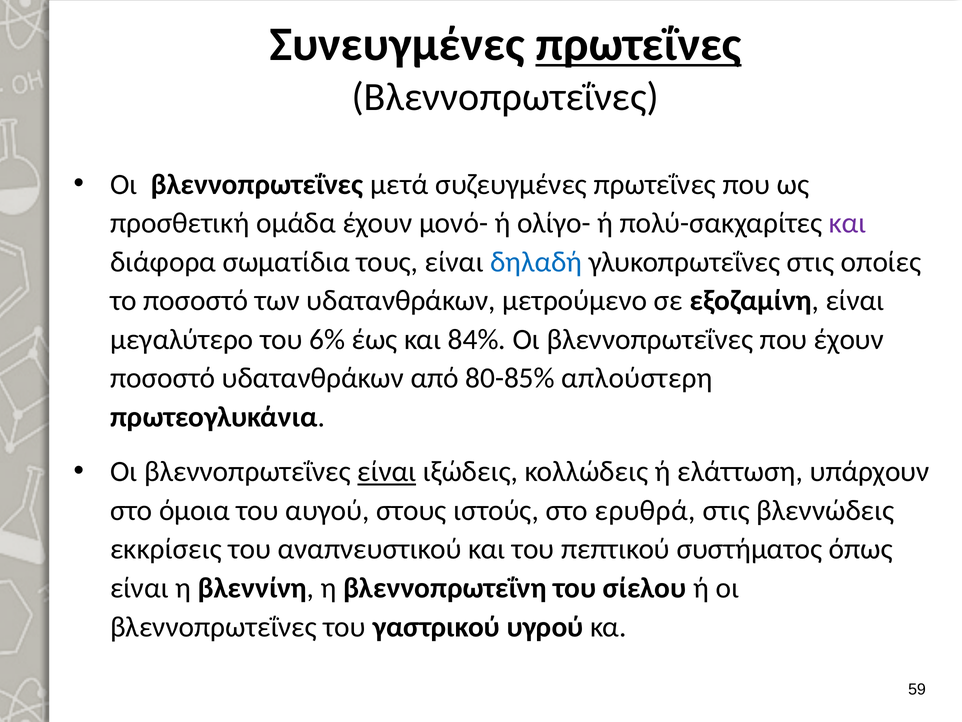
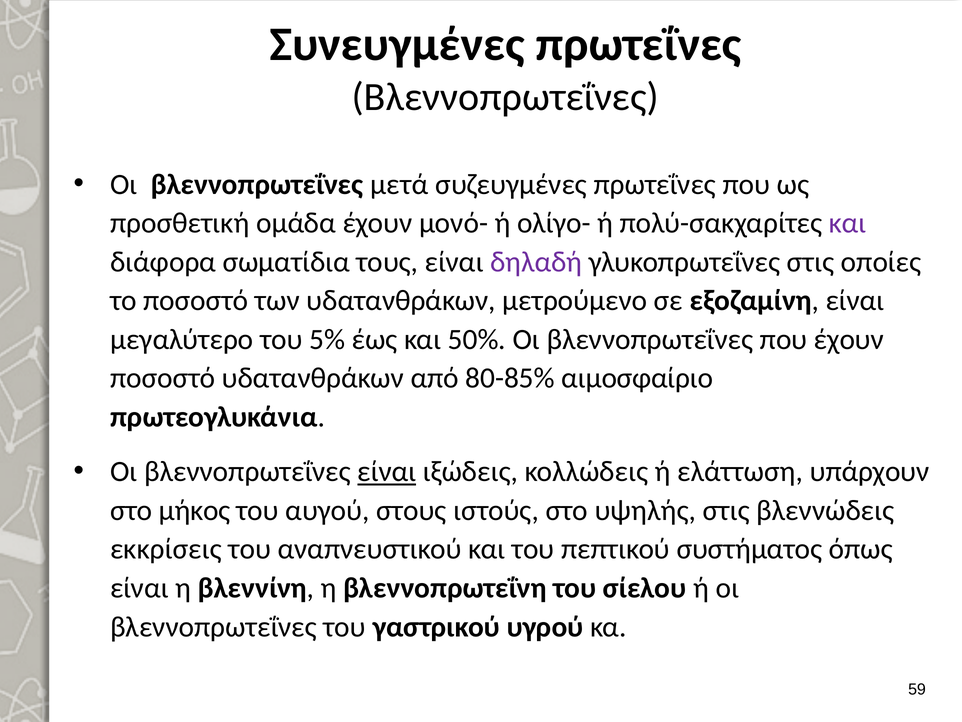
πρωτεΐνες at (639, 45) underline: present -> none
δηλαδή colour: blue -> purple
6%: 6% -> 5%
84%: 84% -> 50%
απλούστερη: απλούστερη -> αιμοσφαίριο
όμοια: όμοια -> μήκος
ερυθρά: ερυθρά -> υψηλής
